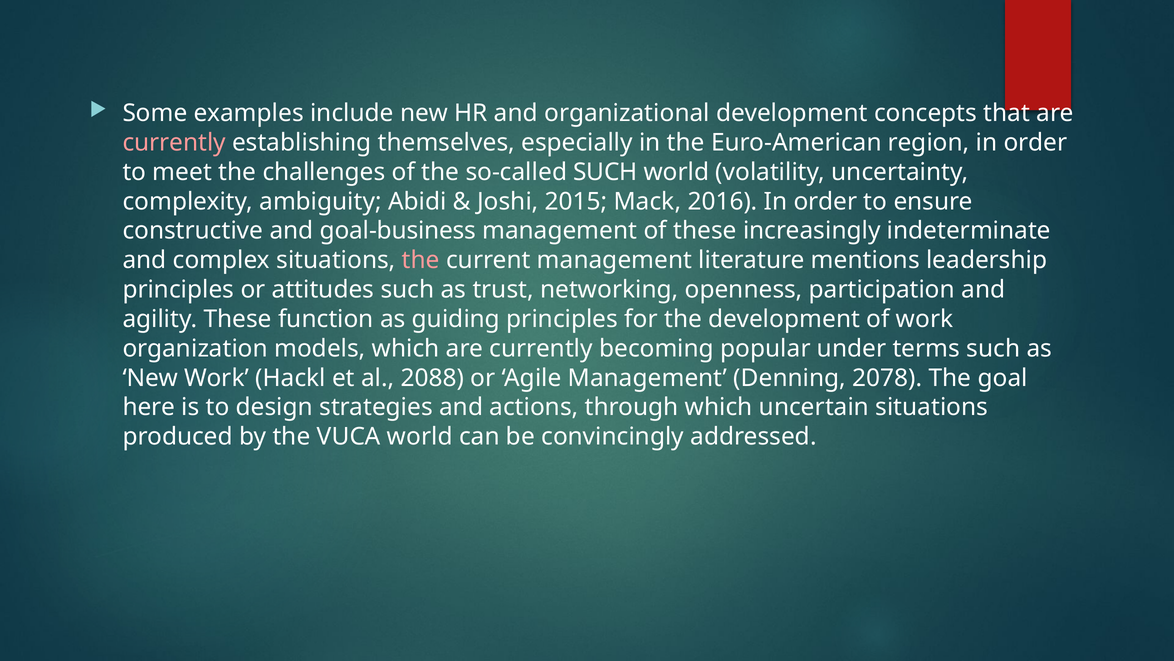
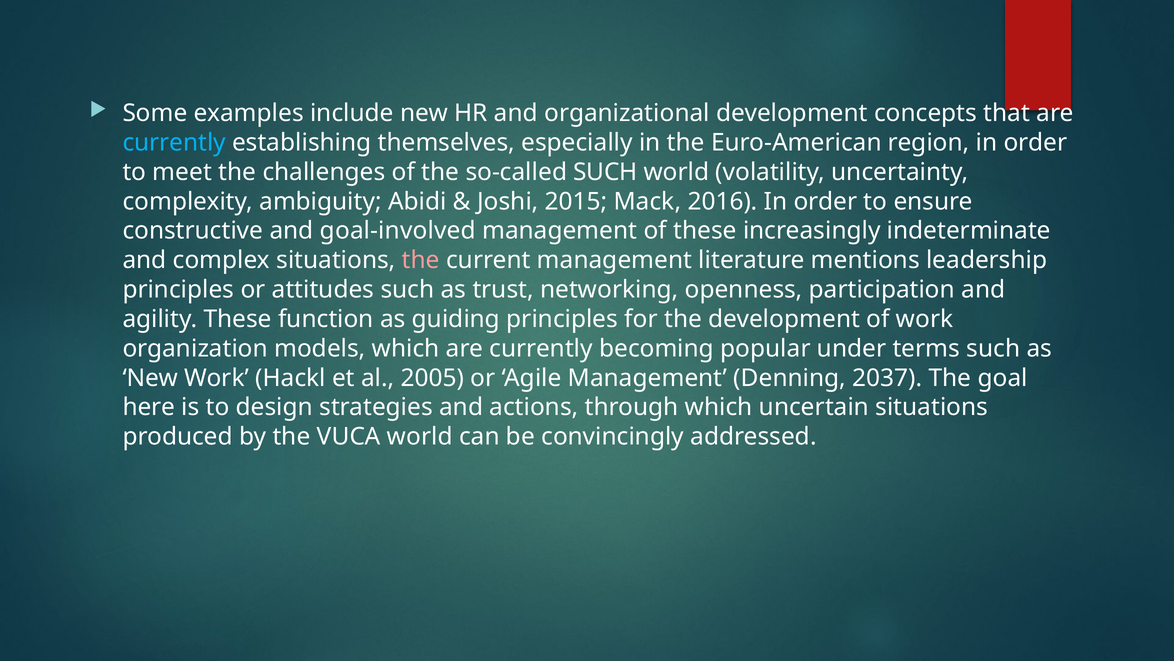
currently at (174, 142) colour: pink -> light blue
goal-business: goal-business -> goal-involved
2088: 2088 -> 2005
2078: 2078 -> 2037
